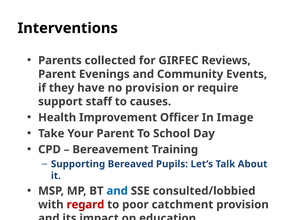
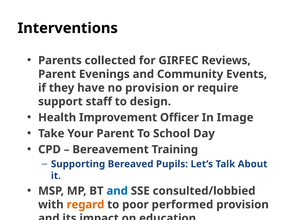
causes: causes -> design
regard colour: red -> orange
catchment: catchment -> performed
